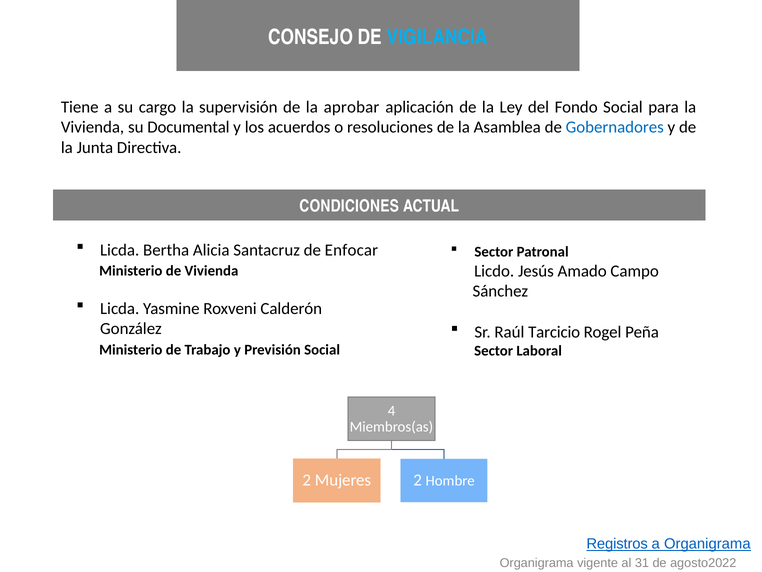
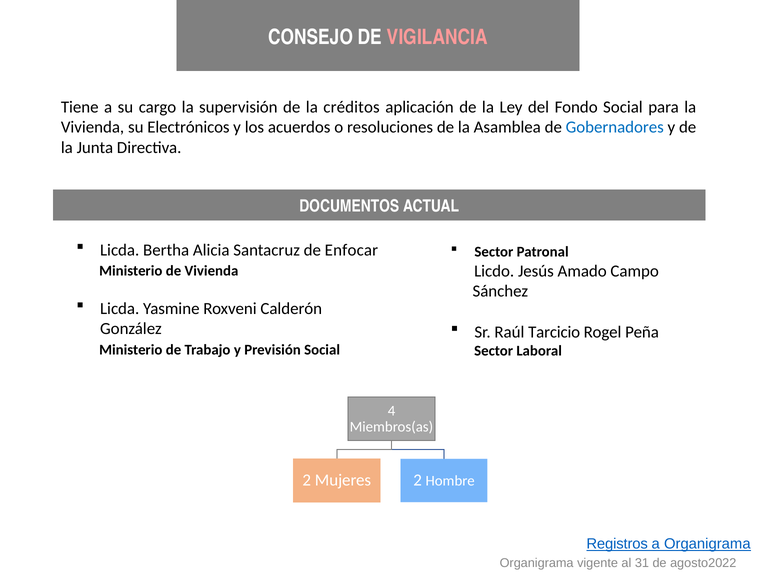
VIGILANCIA colour: light blue -> pink
aprobar: aprobar -> créditos
Documental: Documental -> Electrónicos
CONDICIONES: CONDICIONES -> DOCUMENTOS
